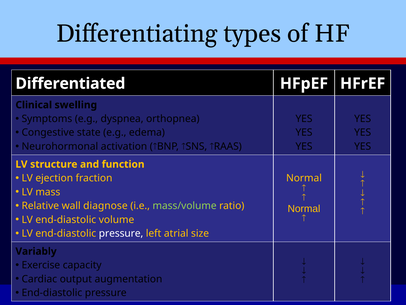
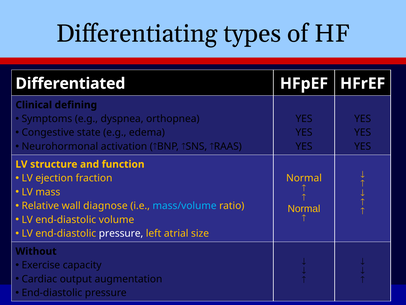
swelling: swelling -> defining
mass/volume colour: light green -> light blue
Variably: Variably -> Without
